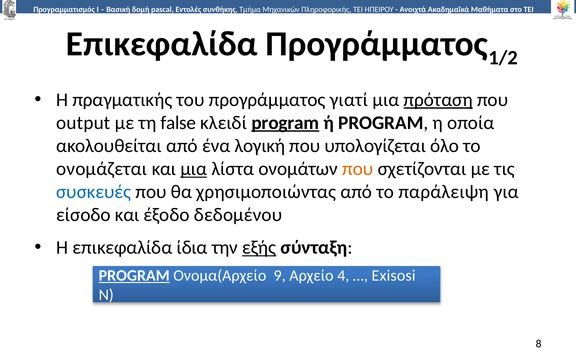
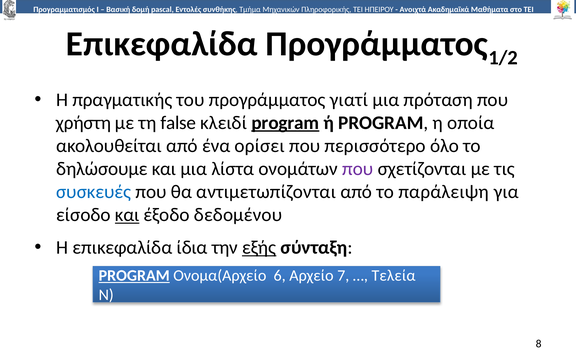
πρόταση underline: present -> none
output: output -> χρήστη
λογική: λογική -> ορίσει
υπολογίζεται: υπολογίζεται -> περισσότερο
ονομάζεται: ονομάζεται -> δηλώσουμε
μια at (194, 169) underline: present -> none
που at (358, 169) colour: orange -> purple
χρησιμοποιώντας: χρησιμοποιώντας -> αντιμετωπίζονται
και at (127, 215) underline: none -> present
9: 9 -> 6
4: 4 -> 7
Exisosi: Exisosi -> Τελεία
